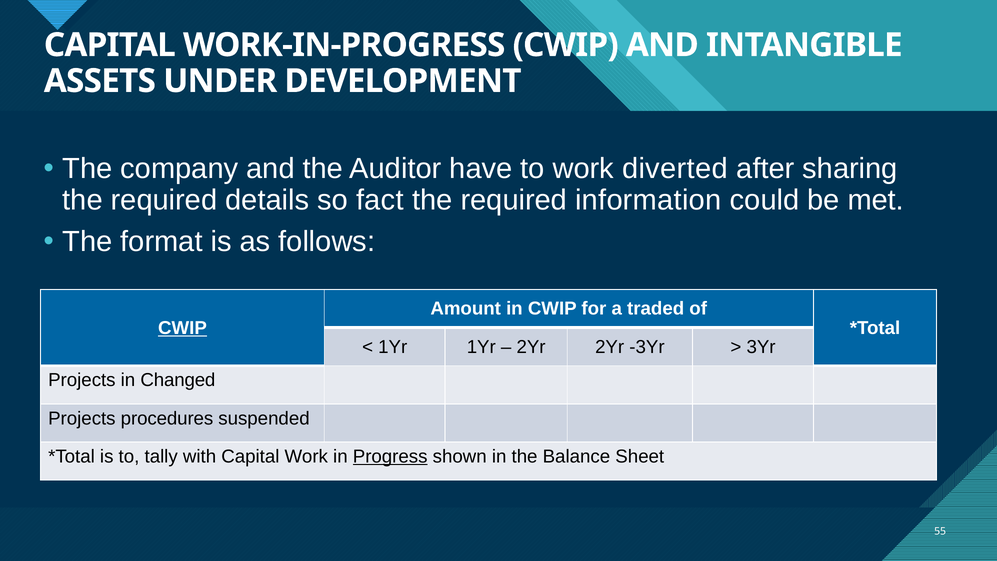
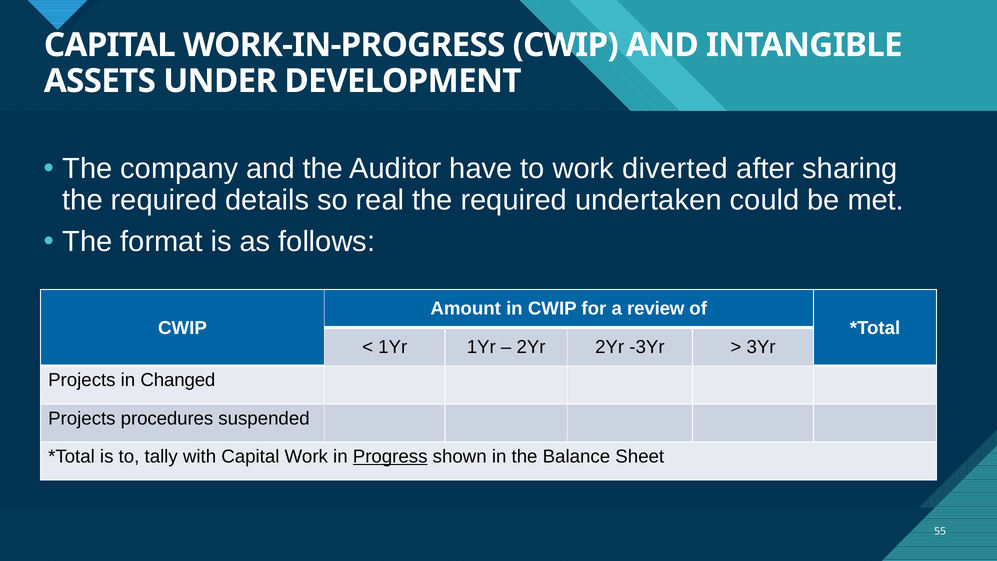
fact: fact -> real
information: information -> undertaken
traded: traded -> review
CWIP at (182, 328) underline: present -> none
